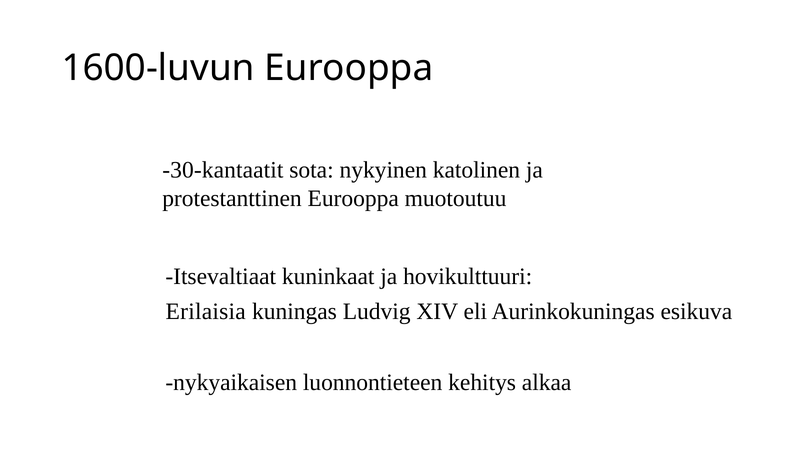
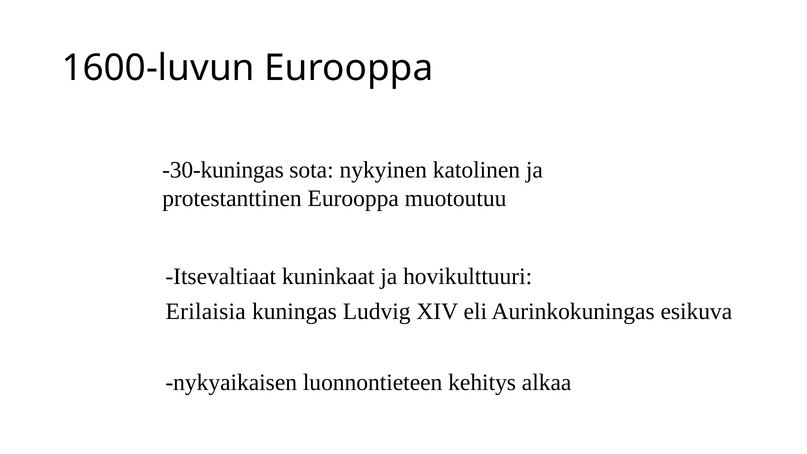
-30-kantaatit: -30-kantaatit -> -30-kuningas
